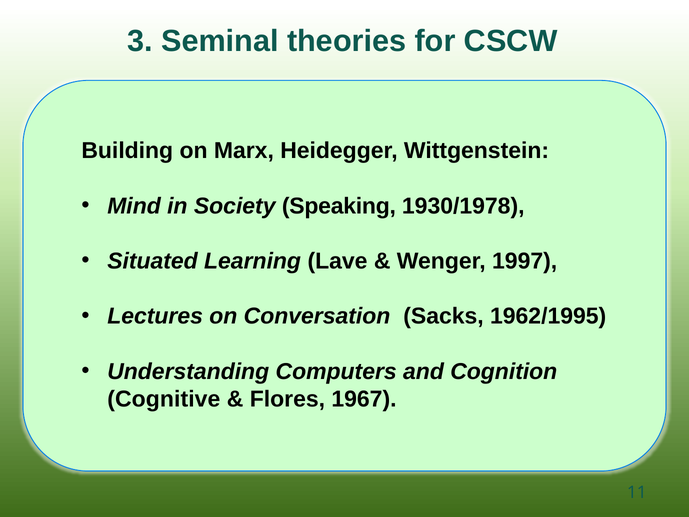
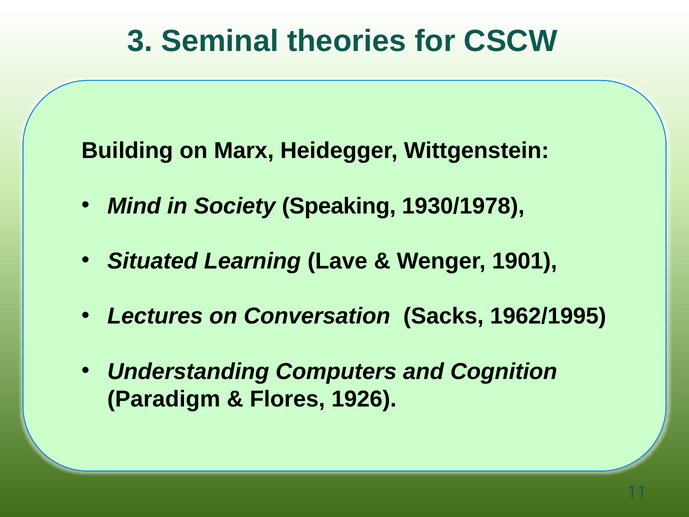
1997: 1997 -> 1901
Cognitive: Cognitive -> Paradigm
1967: 1967 -> 1926
